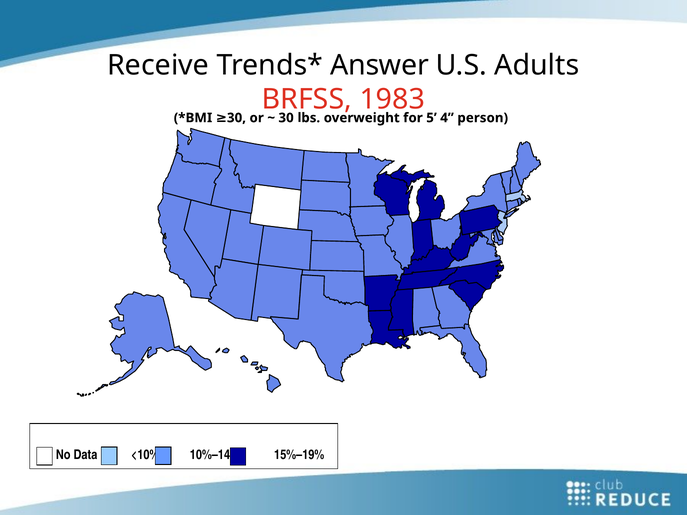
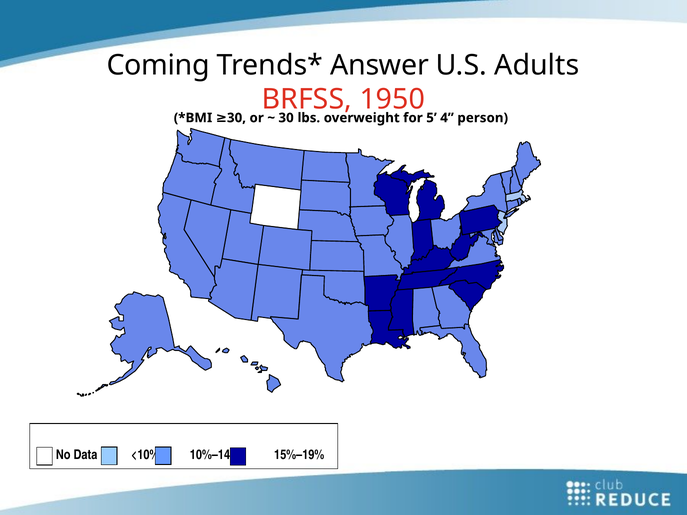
Receive: Receive -> Coming
1983: 1983 -> 1950
